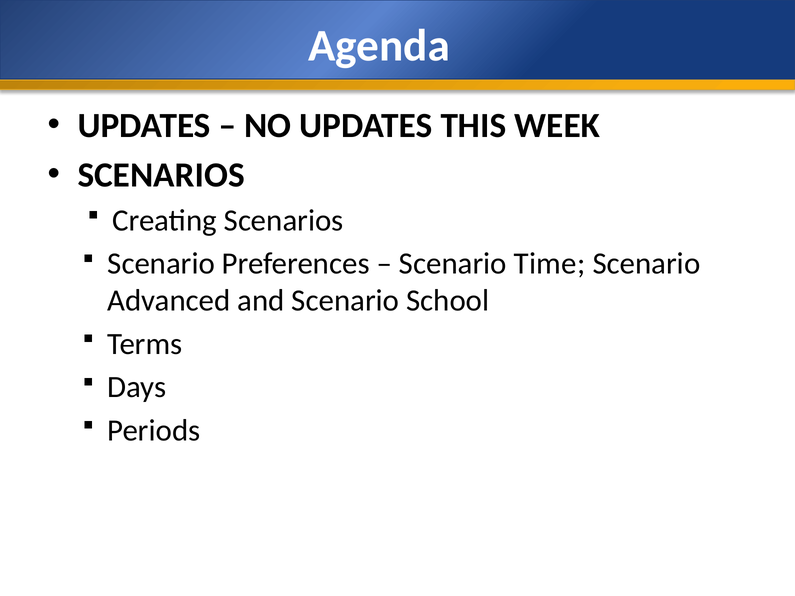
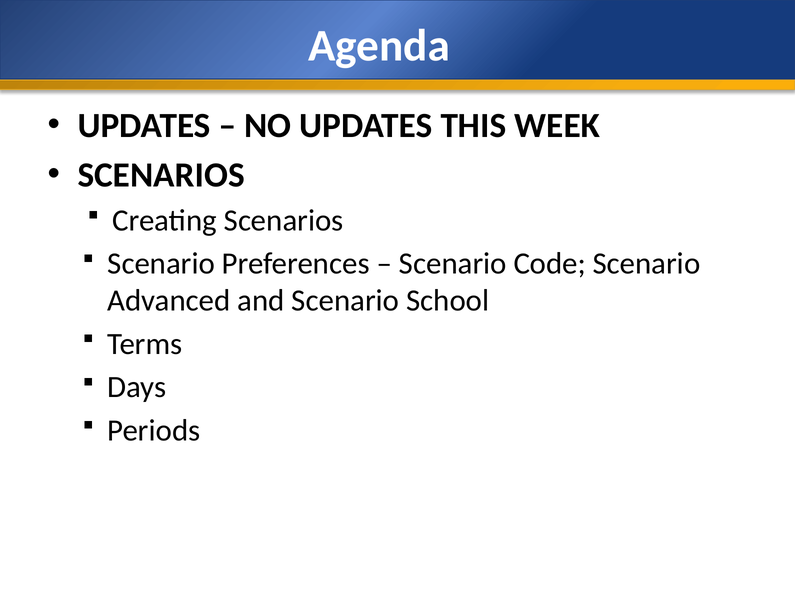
Time: Time -> Code
